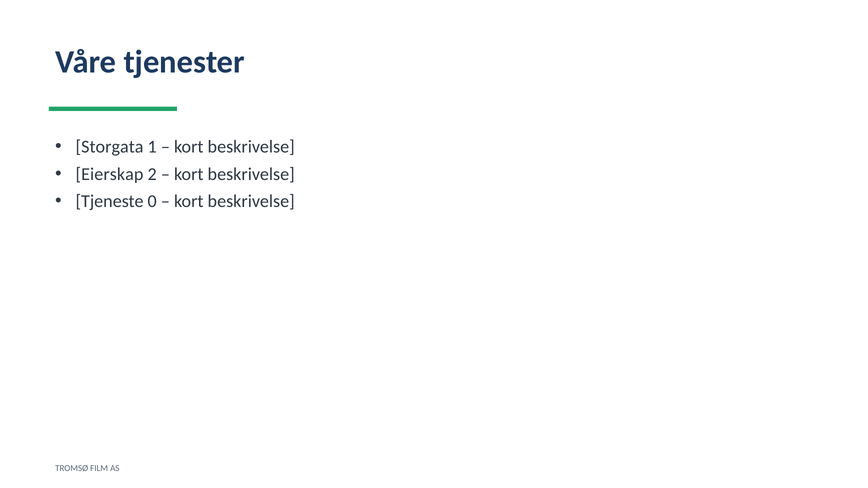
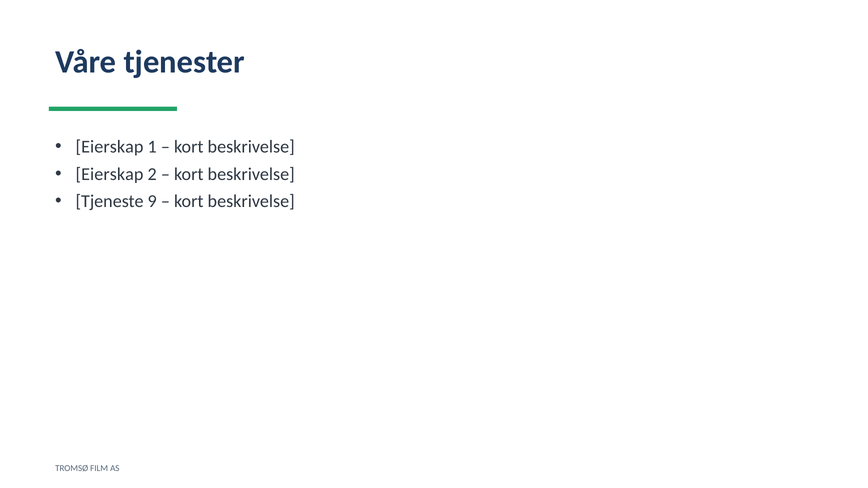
Storgata at (110, 147): Storgata -> Eierskap
0: 0 -> 9
